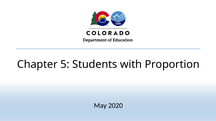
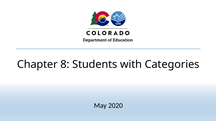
5: 5 -> 8
Proportion: Proportion -> Categories
